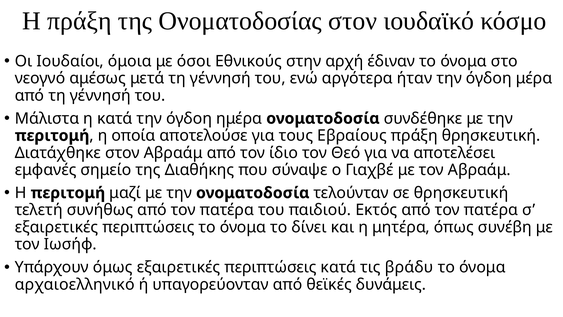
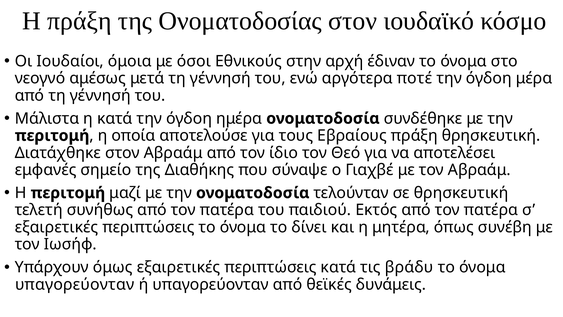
ήταν: ήταν -> ποτέ
αρχαιοελληνικό at (75, 284): αρχαιοελληνικό -> υπαγορεύονταν
